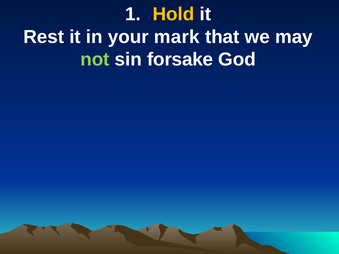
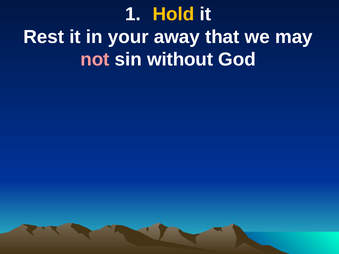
mark: mark -> away
not colour: light green -> pink
forsake: forsake -> without
